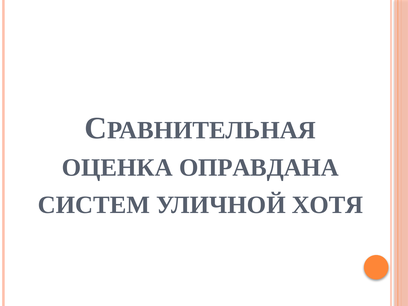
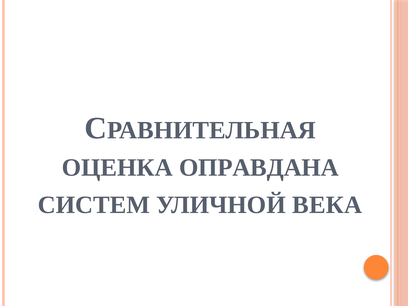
ХОТЯ: ХОТЯ -> ВЕКА
